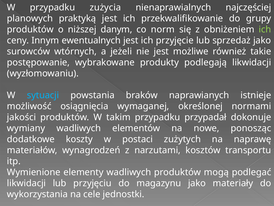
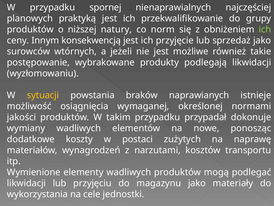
zużycia: zużycia -> spornej
danym: danym -> natury
ewentualnych: ewentualnych -> konsekwencją
sytuacji colour: light blue -> yellow
